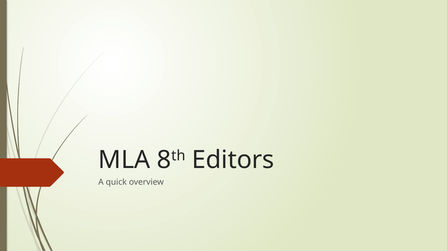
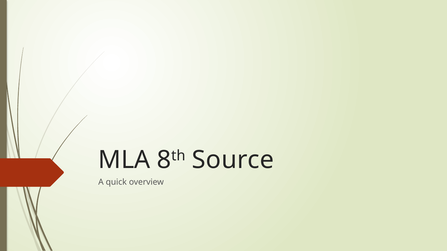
Editors: Editors -> Source
